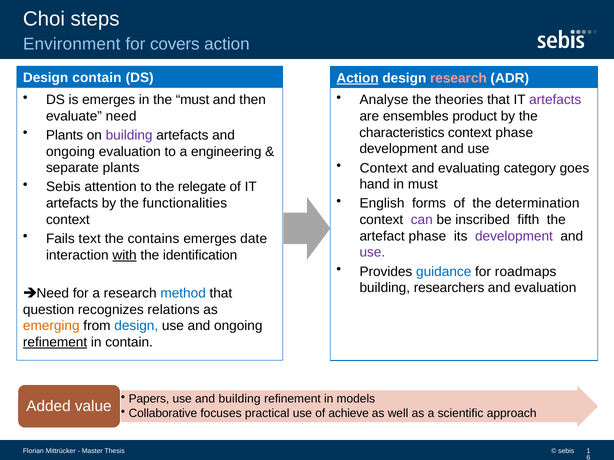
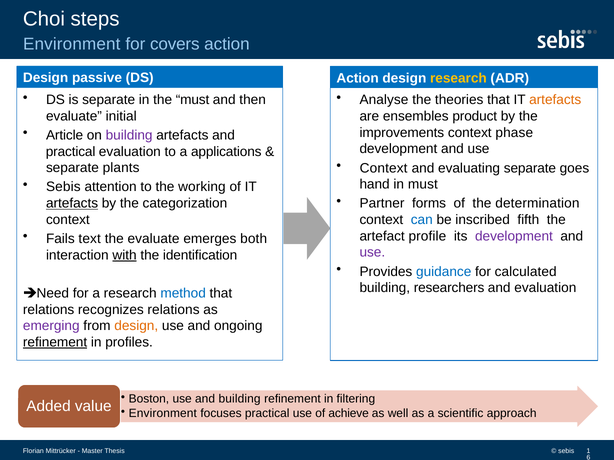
Design contain: contain -> passive
Action at (358, 78) underline: present -> none
research at (458, 78) colour: pink -> yellow
is emerges: emerges -> separate
artefacts at (555, 100) colour: purple -> orange
need: need -> initial
characteristics: characteristics -> improvements
Plants at (65, 135): Plants -> Article
ongoing at (71, 152): ongoing -> practical
engineering: engineering -> applications
evaluating category: category -> separate
relegate: relegate -> working
English: English -> Partner
artefacts at (72, 204) underline: none -> present
functionalities: functionalities -> categorization
can colour: purple -> blue
artefact phase: phase -> profile
the contains: contains -> evaluate
date: date -> both
roadmaps: roadmaps -> calculated
question at (49, 310): question -> relations
emerging colour: orange -> purple
design at (136, 326) colour: blue -> orange
in contain: contain -> profiles
Papers: Papers -> Boston
models: models -> filtering
Collaborative at (163, 414): Collaborative -> Environment
